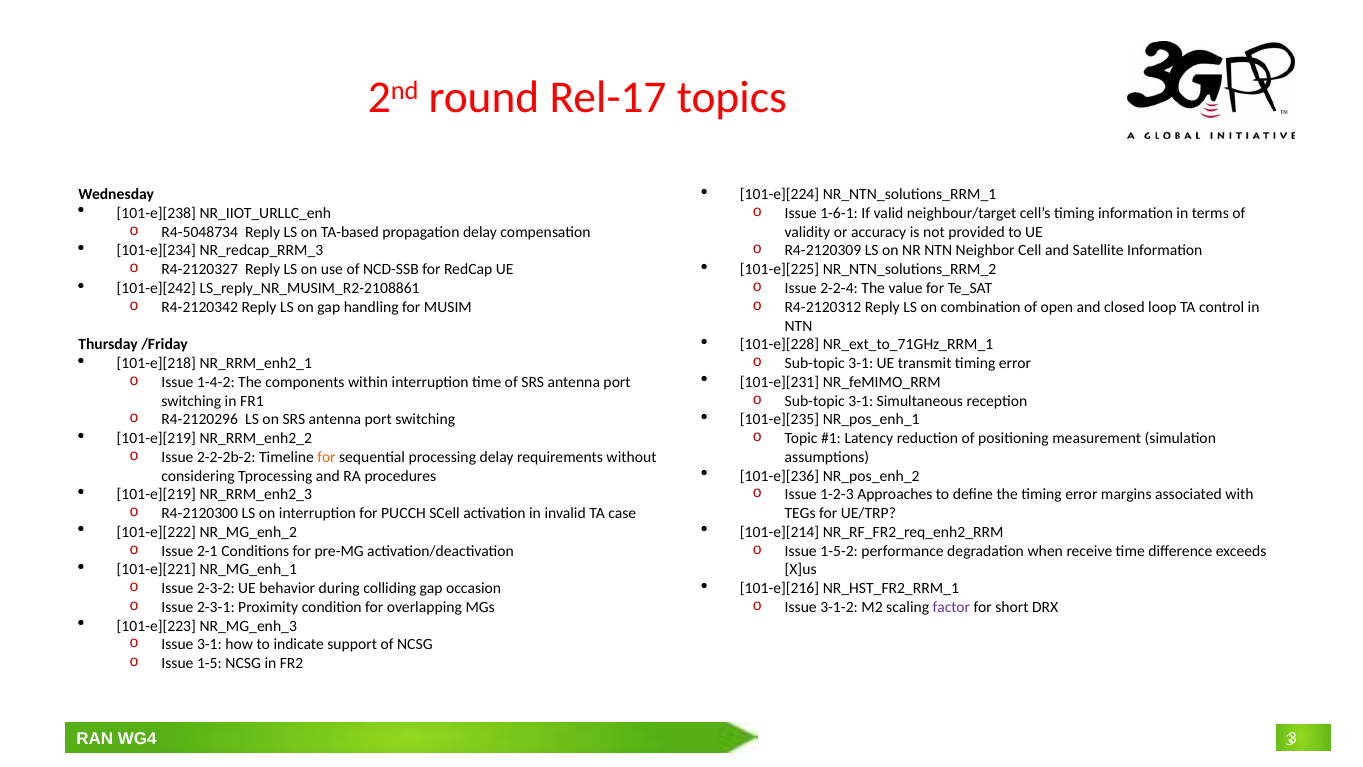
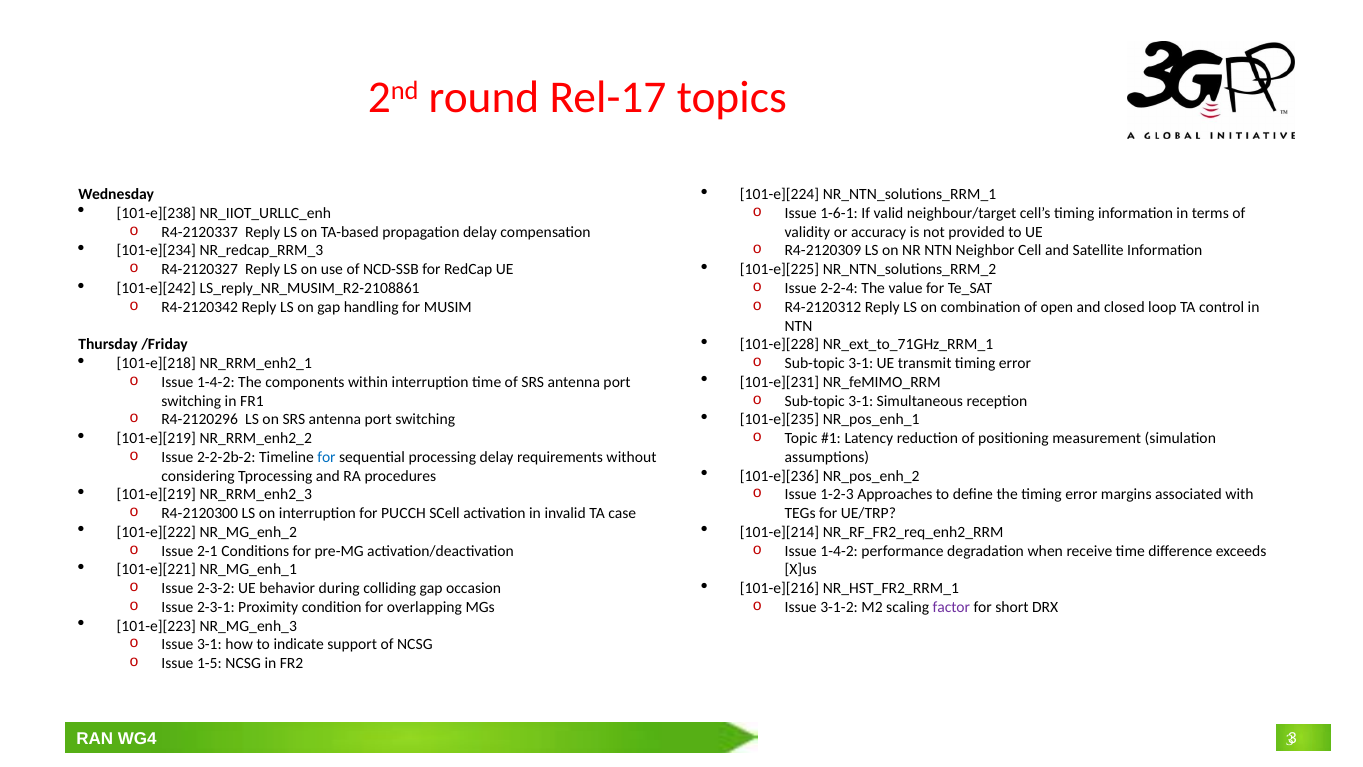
R4-5048734: R4-5048734 -> R4-2120337
for at (326, 457) colour: orange -> blue
1-5-2 at (839, 551): 1-5-2 -> 1-4-2
